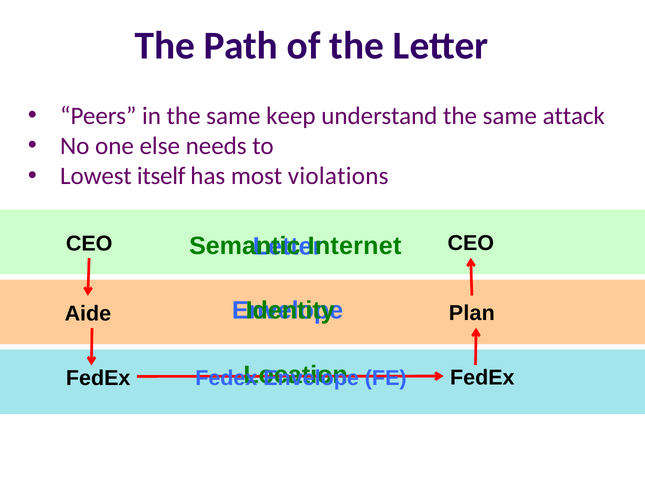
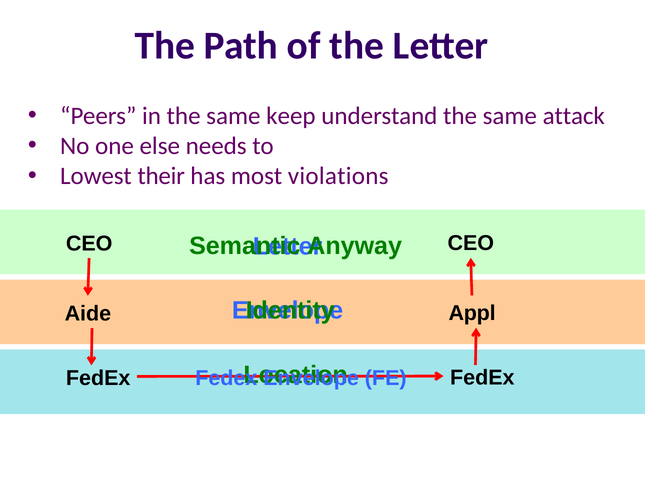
itself: itself -> their
Internet: Internet -> Anyway
Plan: Plan -> Appl
